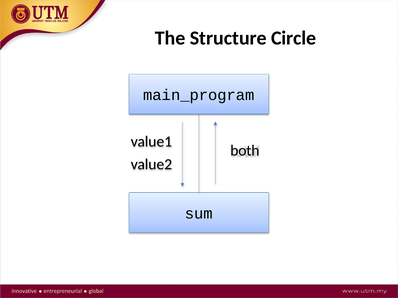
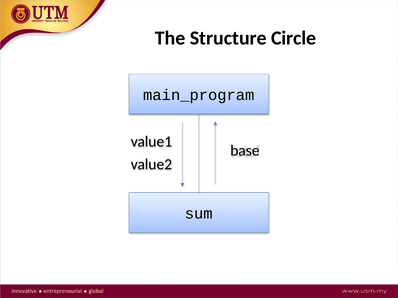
both: both -> base
